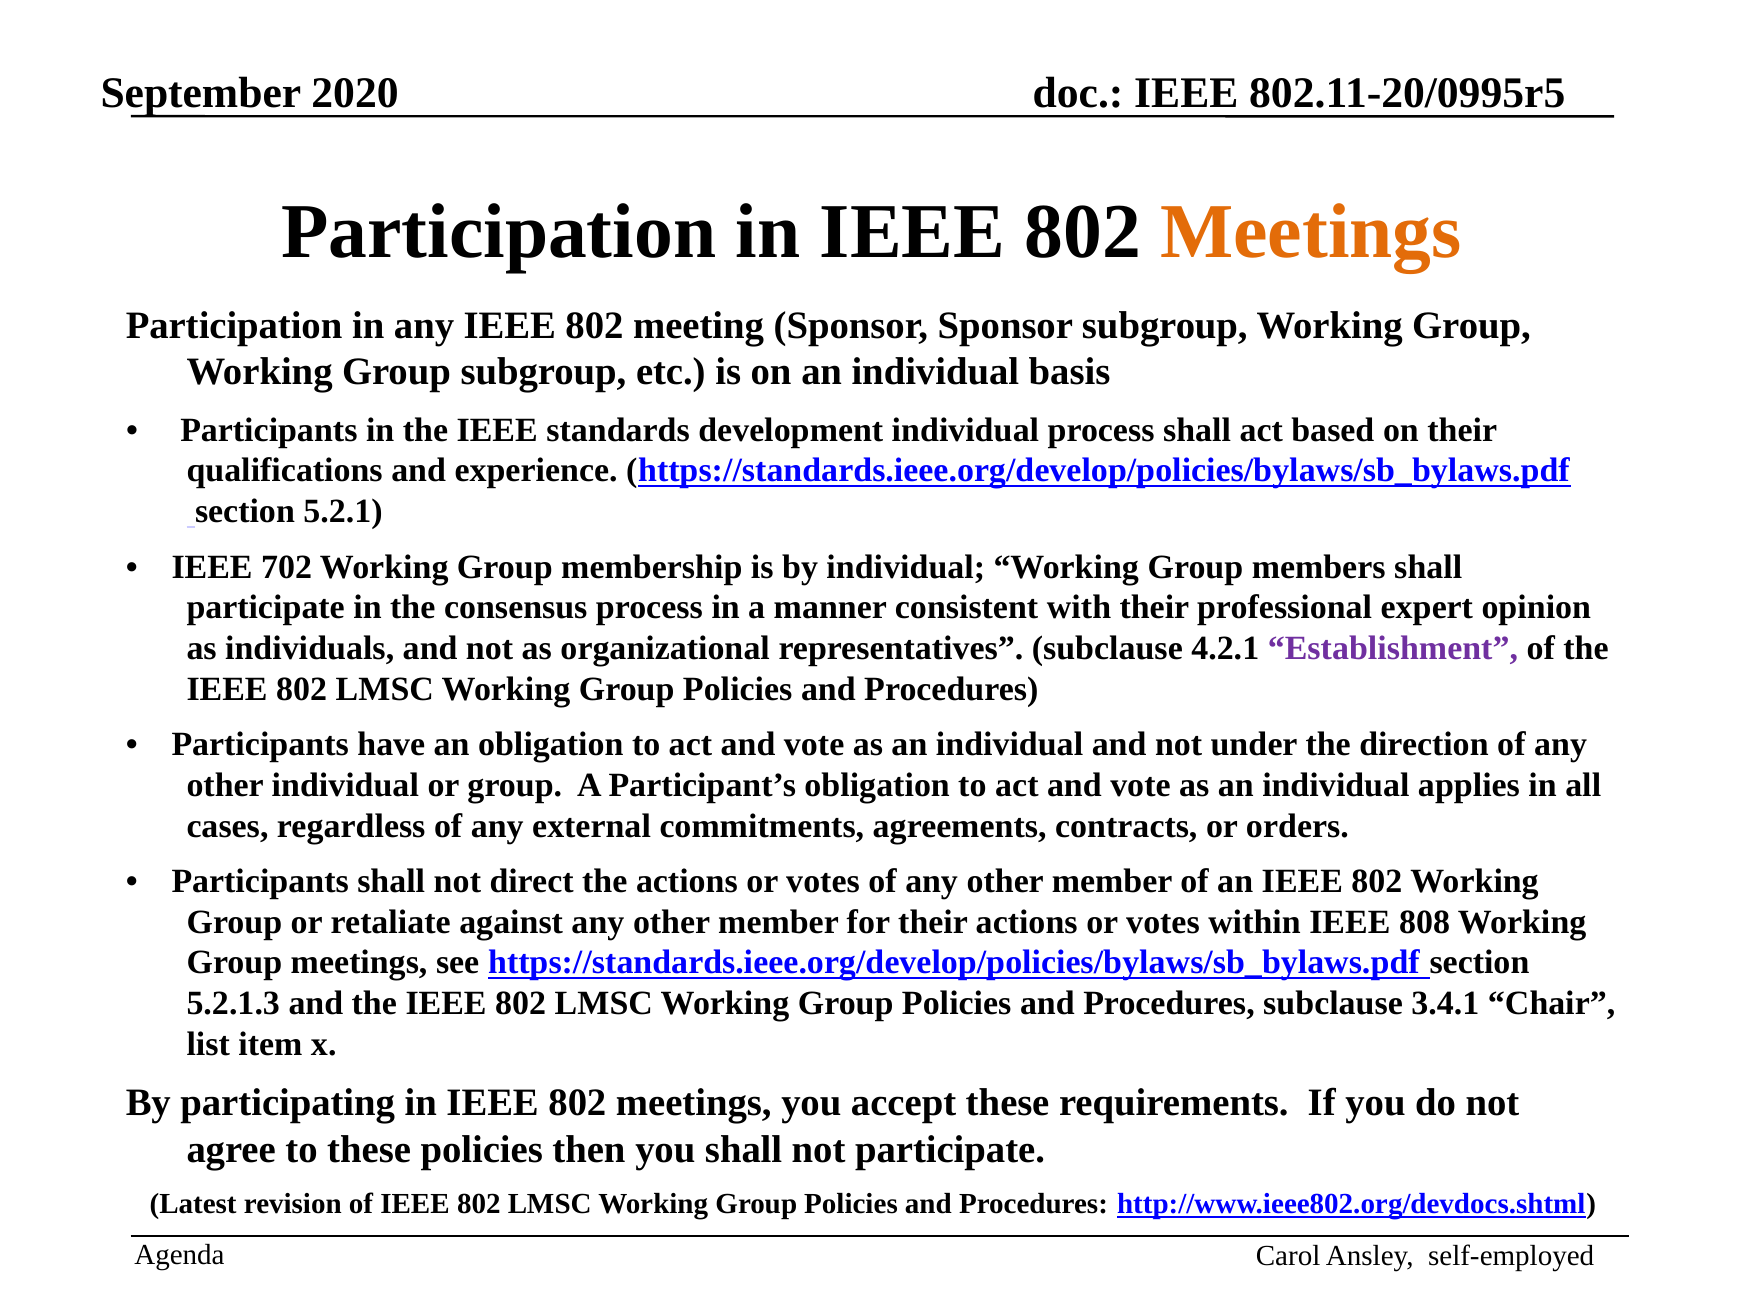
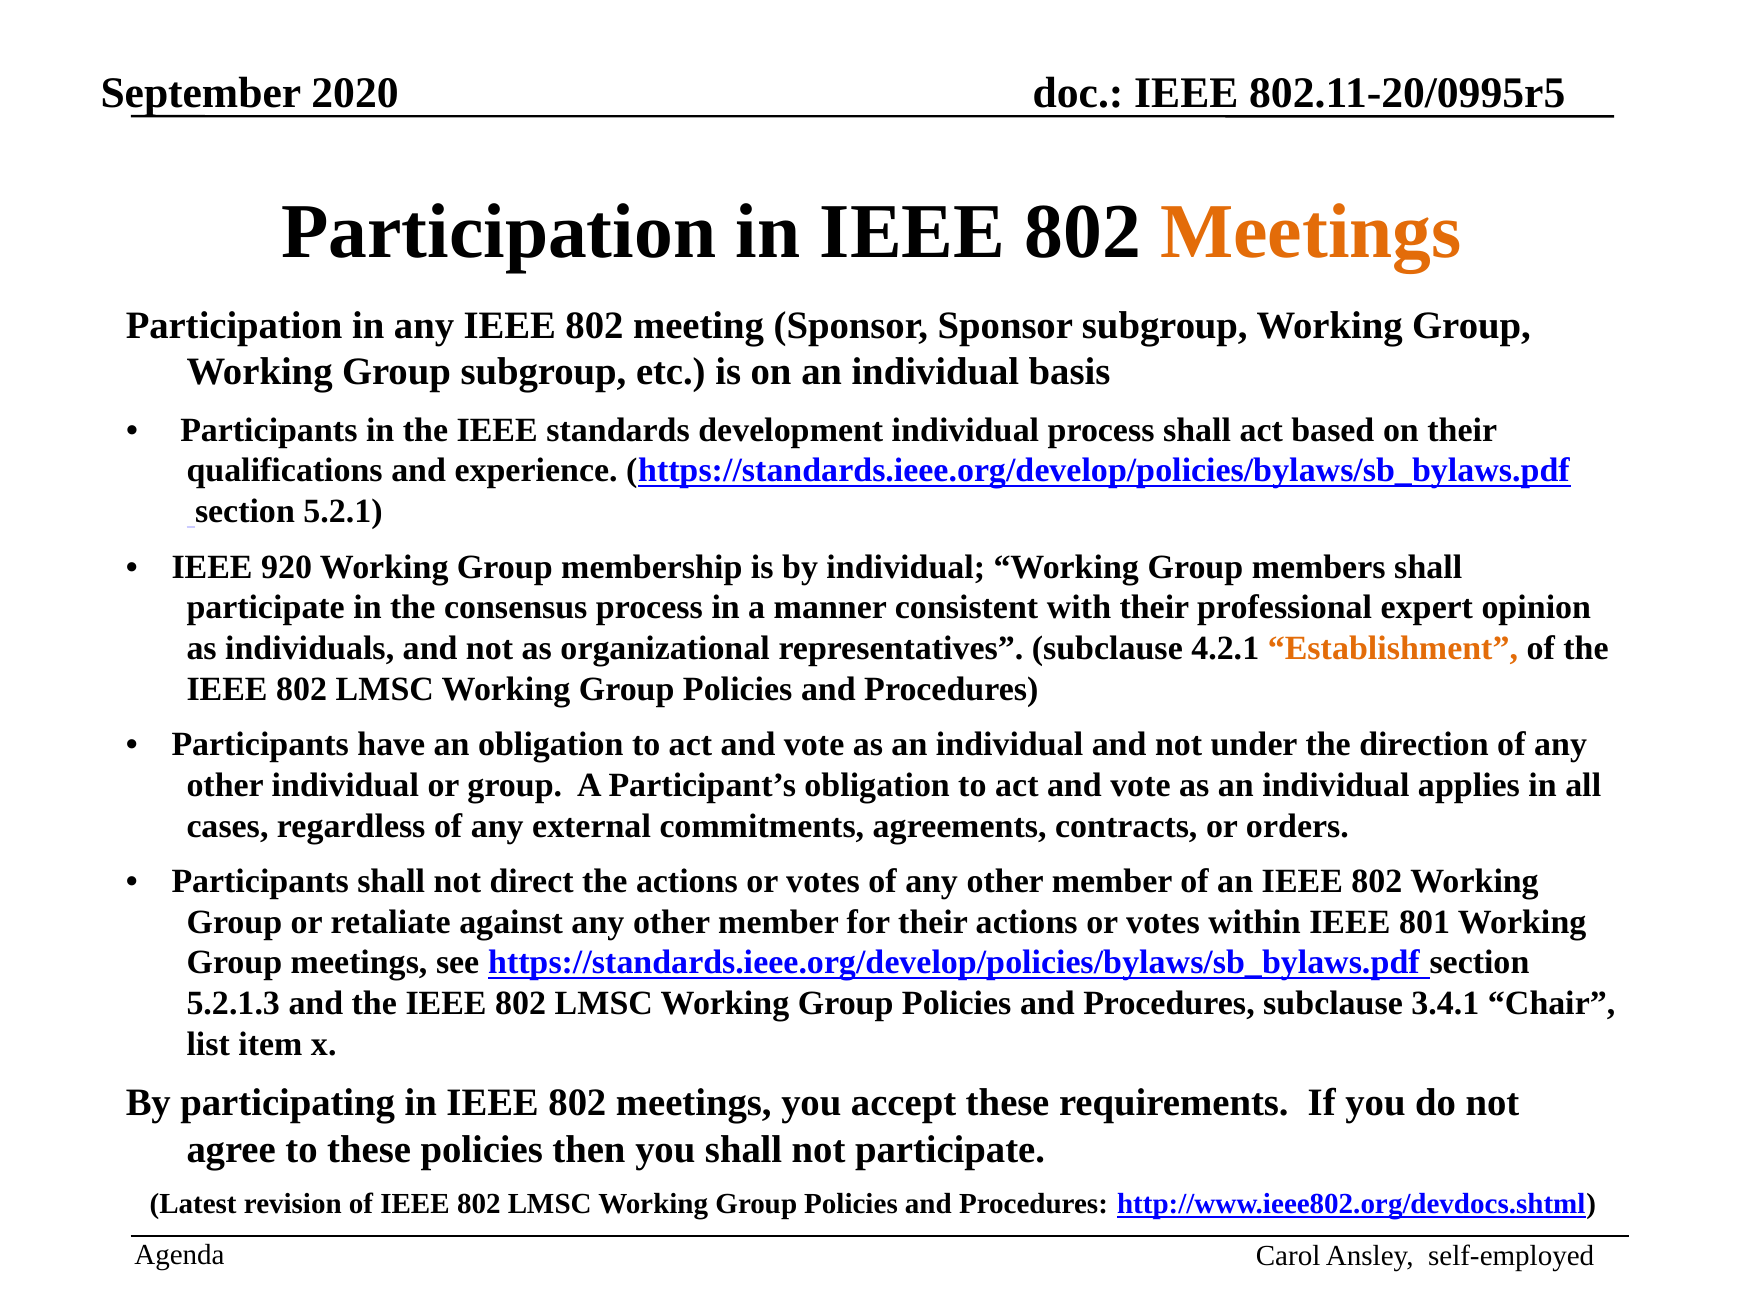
702: 702 -> 920
Establishment colour: purple -> orange
808: 808 -> 801
